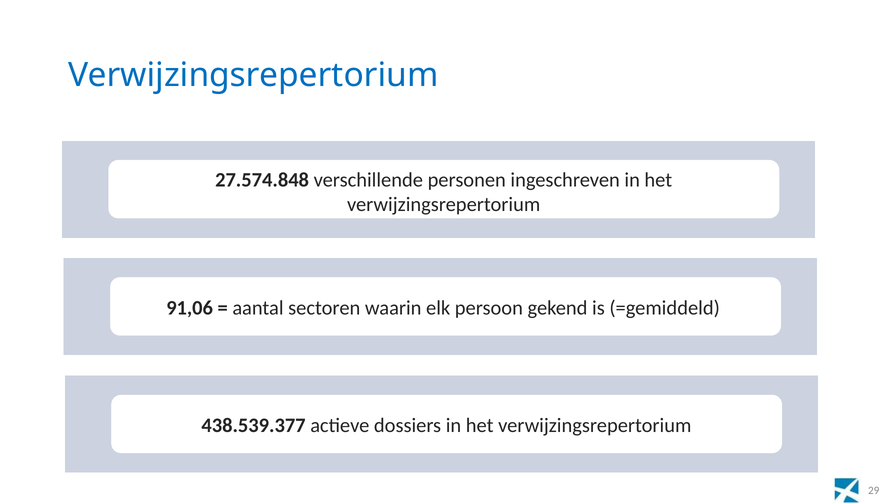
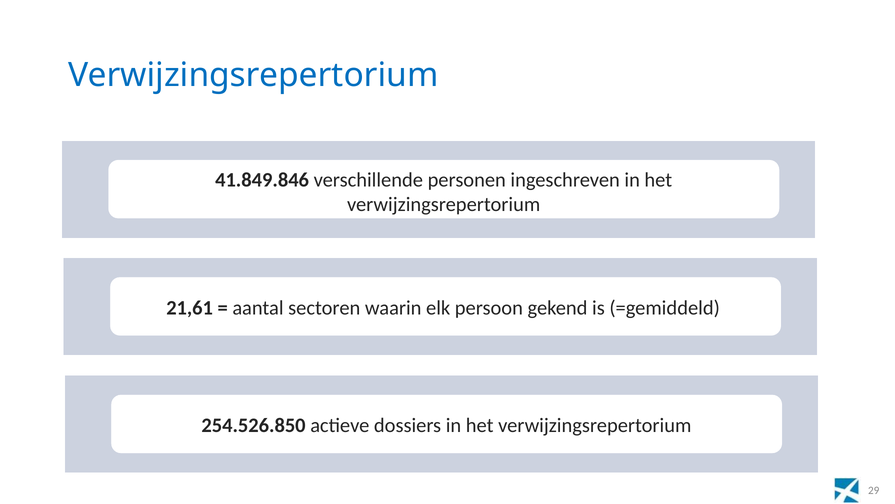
27.574.848: 27.574.848 -> 41.849.846
91,06: 91,06 -> 21,61
438.539.377: 438.539.377 -> 254.526.850
